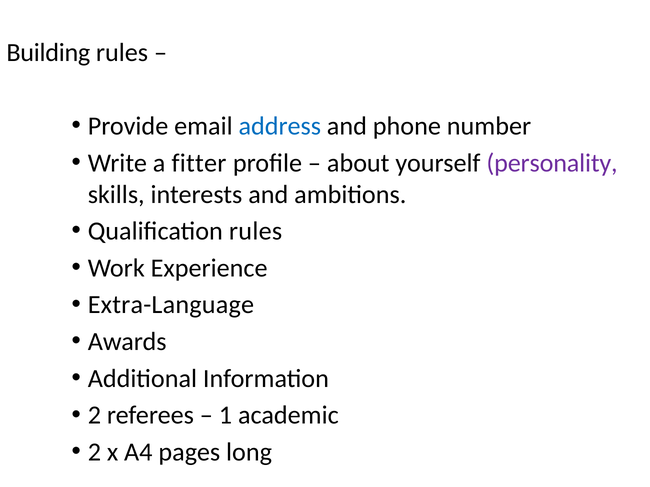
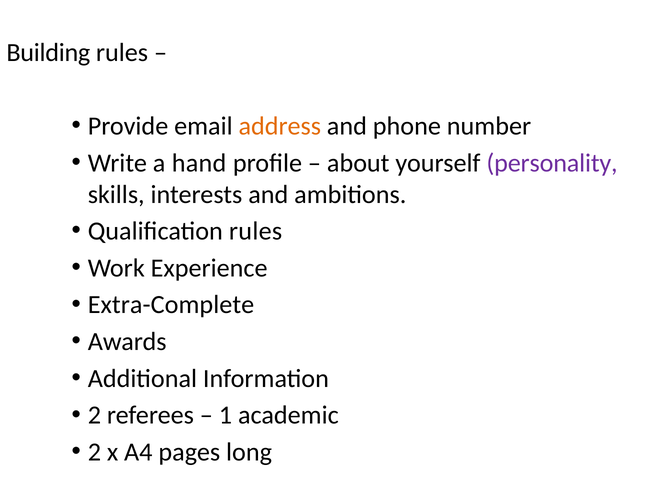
address colour: blue -> orange
fitter: fitter -> hand
Extra-Language: Extra-Language -> Extra-Complete
